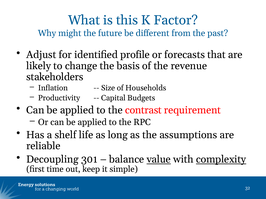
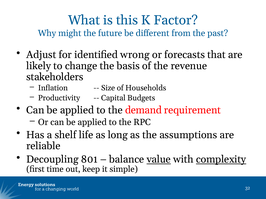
profile: profile -> wrong
contrast: contrast -> demand
301: 301 -> 801
